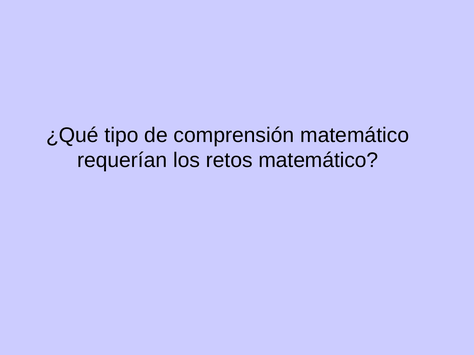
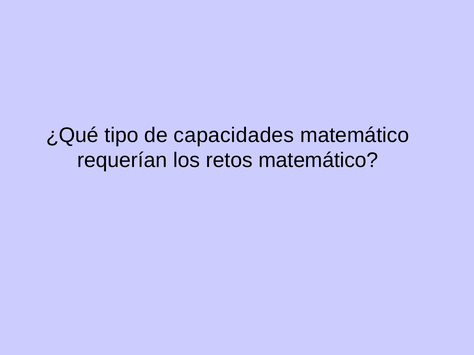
comprensión: comprensión -> capacidades
